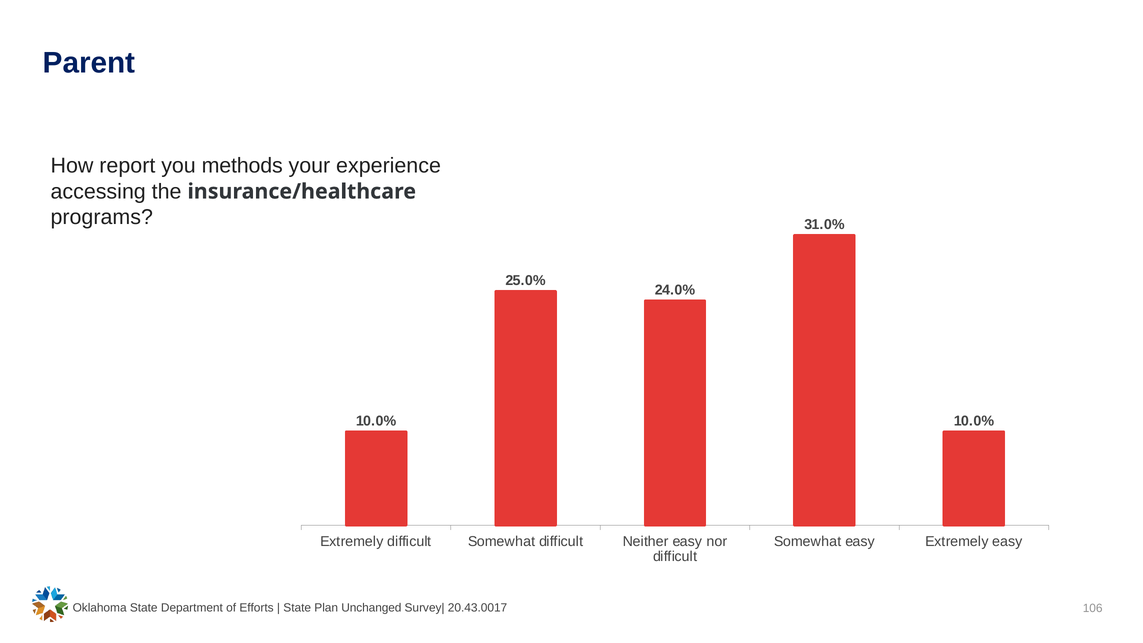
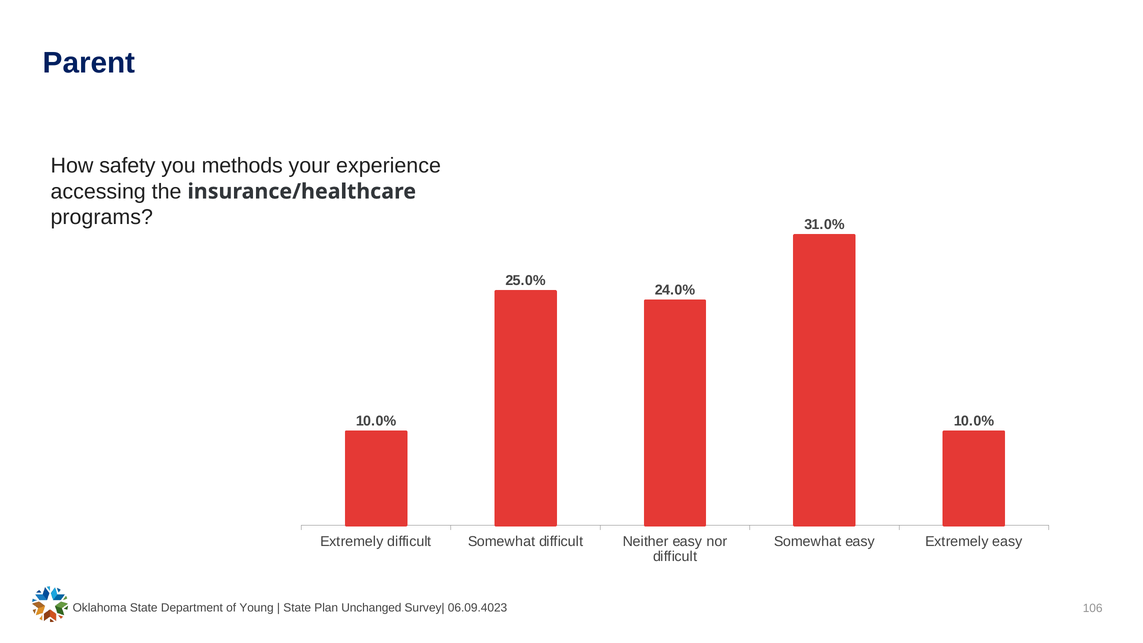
report: report -> safety
Efforts: Efforts -> Young
20.43.0017: 20.43.0017 -> 06.09.4023
